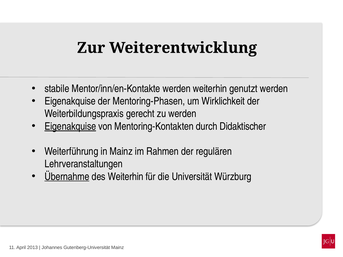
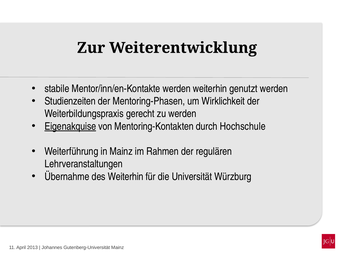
Eigenakquise at (70, 101): Eigenakquise -> Studienzeiten
Didaktischer: Didaktischer -> Hochschule
Übernahme underline: present -> none
